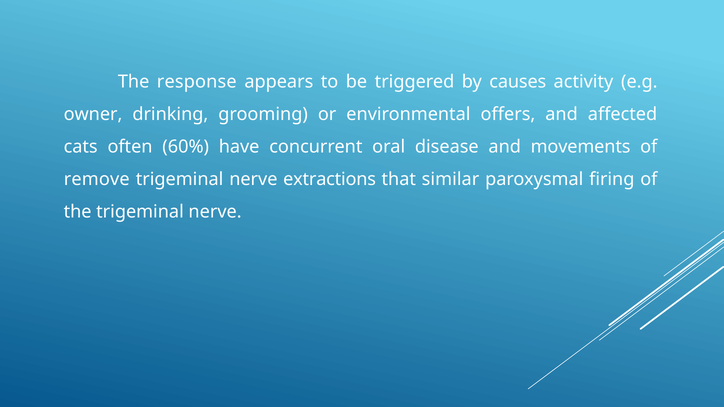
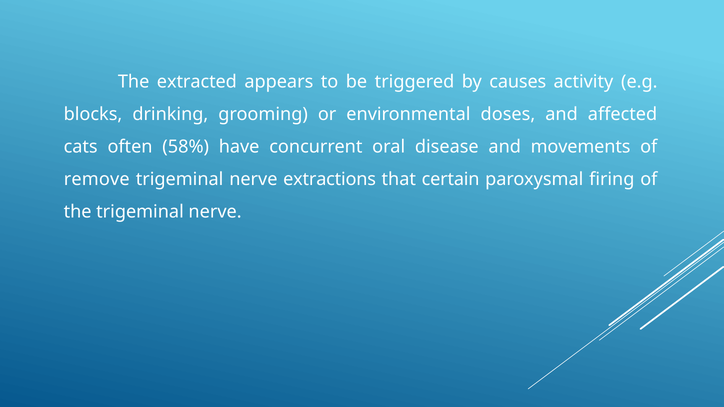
response: response -> extracted
owner: owner -> blocks
offers: offers -> doses
60%: 60% -> 58%
similar: similar -> certain
